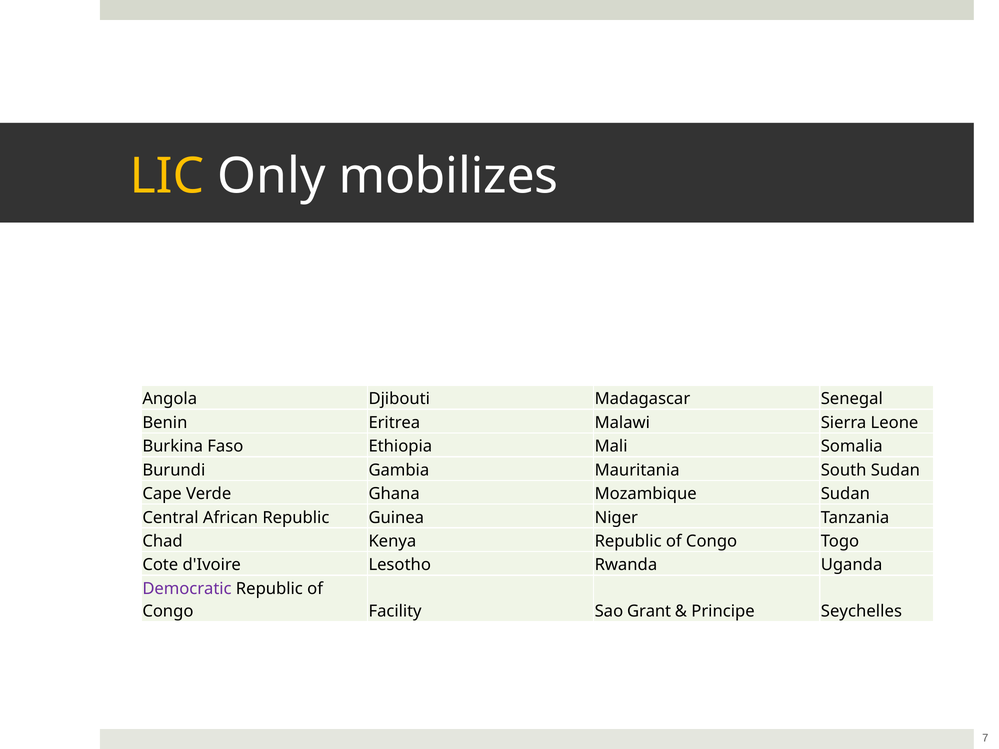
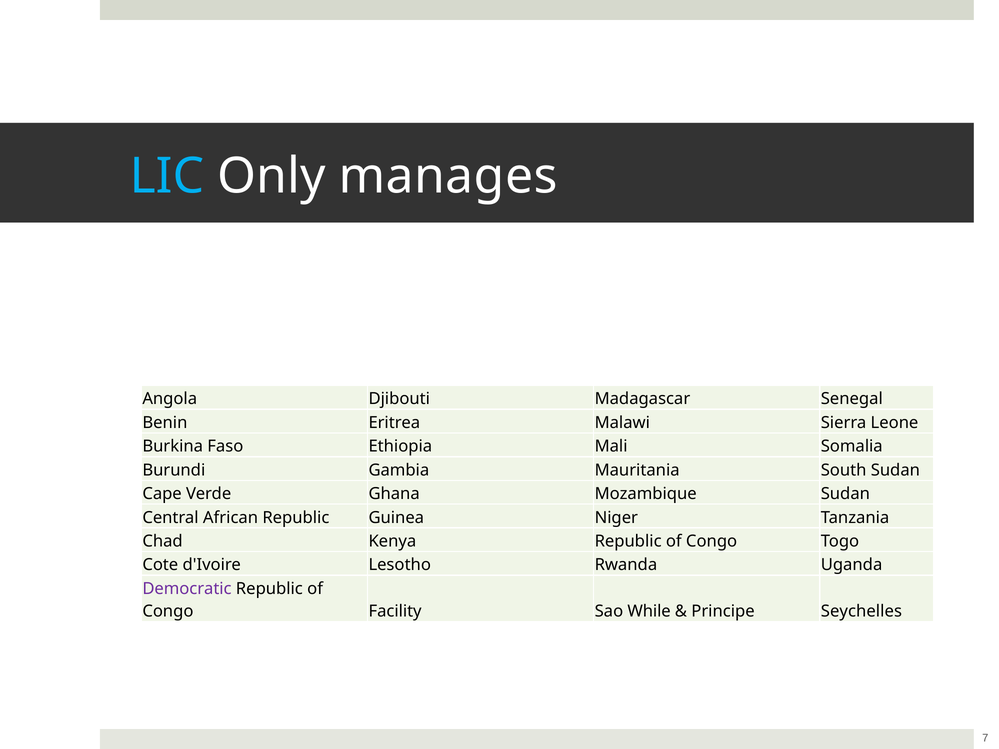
LIC colour: yellow -> light blue
mobilizes: mobilizes -> manages
Grant: Grant -> While
